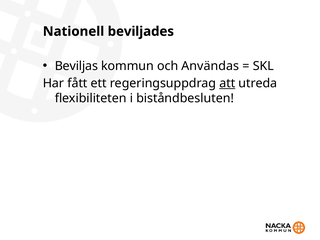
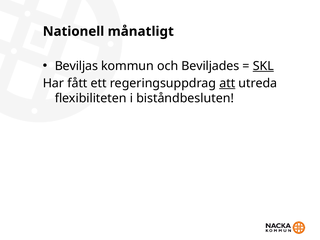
beviljades: beviljades -> månatligt
Användas: Användas -> Beviljades
SKL underline: none -> present
